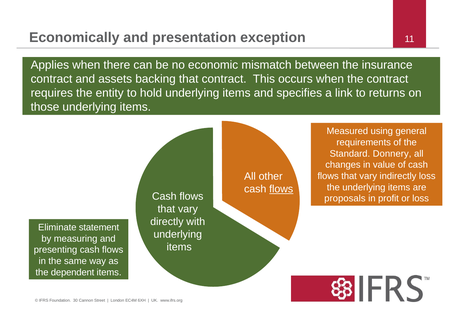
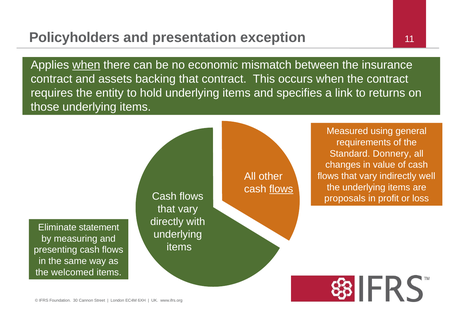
Economically: Economically -> Policyholders
when at (86, 65) underline: none -> present
indirectly loss: loss -> well
dependent: dependent -> welcomed
